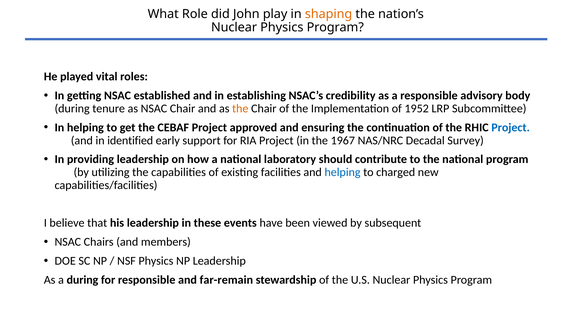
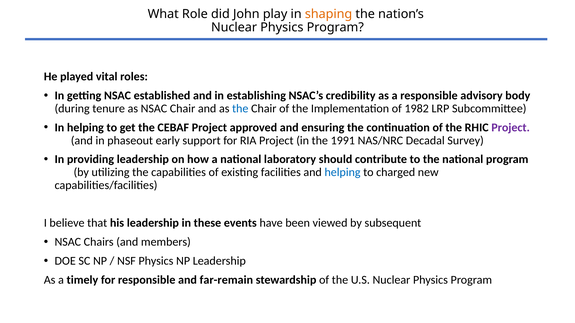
the at (240, 109) colour: orange -> blue
1952: 1952 -> 1982
Project at (511, 128) colour: blue -> purple
identified: identified -> phaseout
1967: 1967 -> 1991
a during: during -> timely
